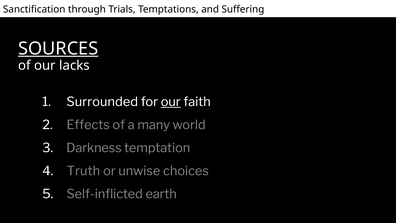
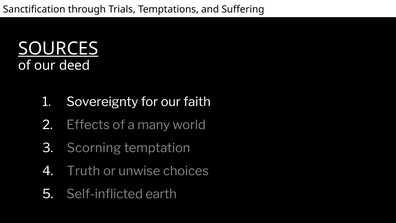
lacks: lacks -> deed
Surrounded: Surrounded -> Sovereignty
our at (171, 102) underline: present -> none
Darkness: Darkness -> Scorning
